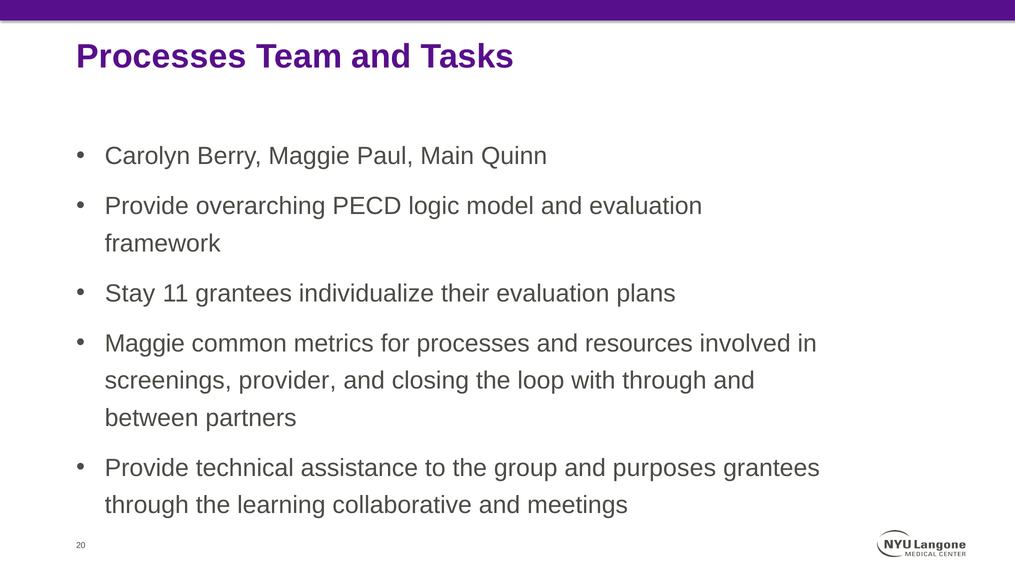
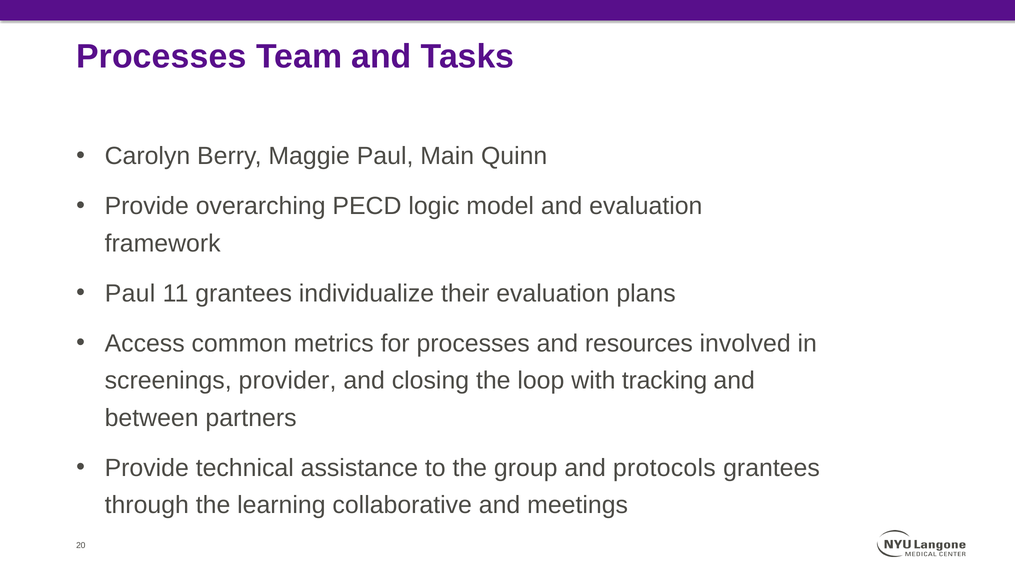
Stay at (130, 293): Stay -> Paul
Maggie at (145, 343): Maggie -> Access
with through: through -> tracking
purposes: purposes -> protocols
